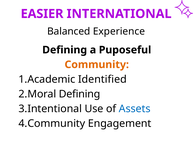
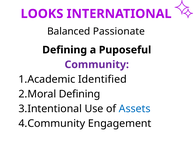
EASIER: EASIER -> LOOKS
Experience: Experience -> Passionate
Community colour: orange -> purple
